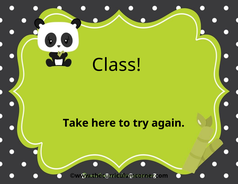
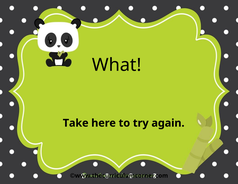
Class: Class -> What
